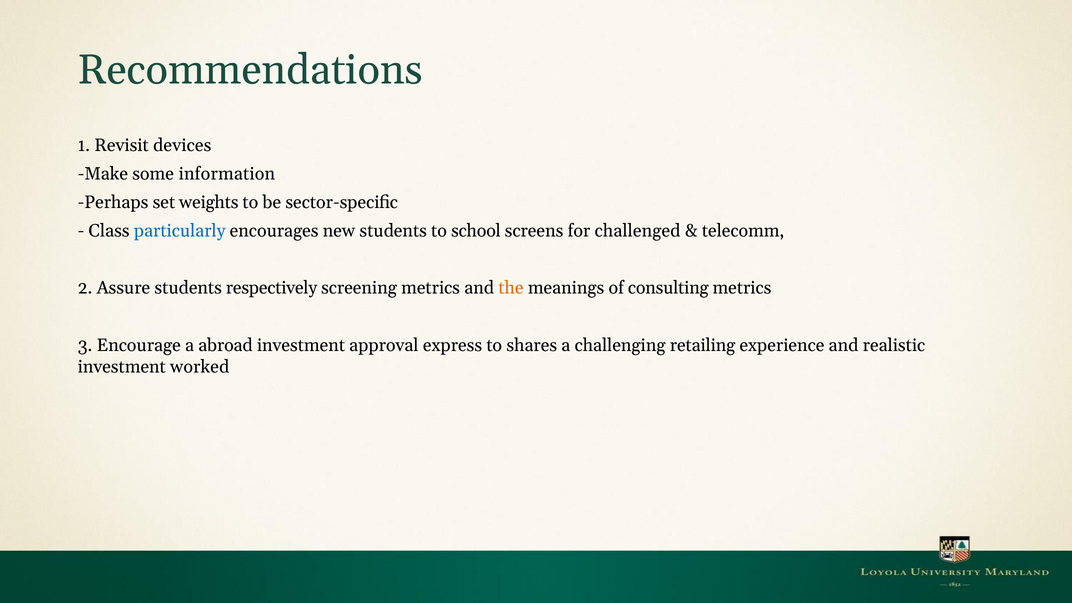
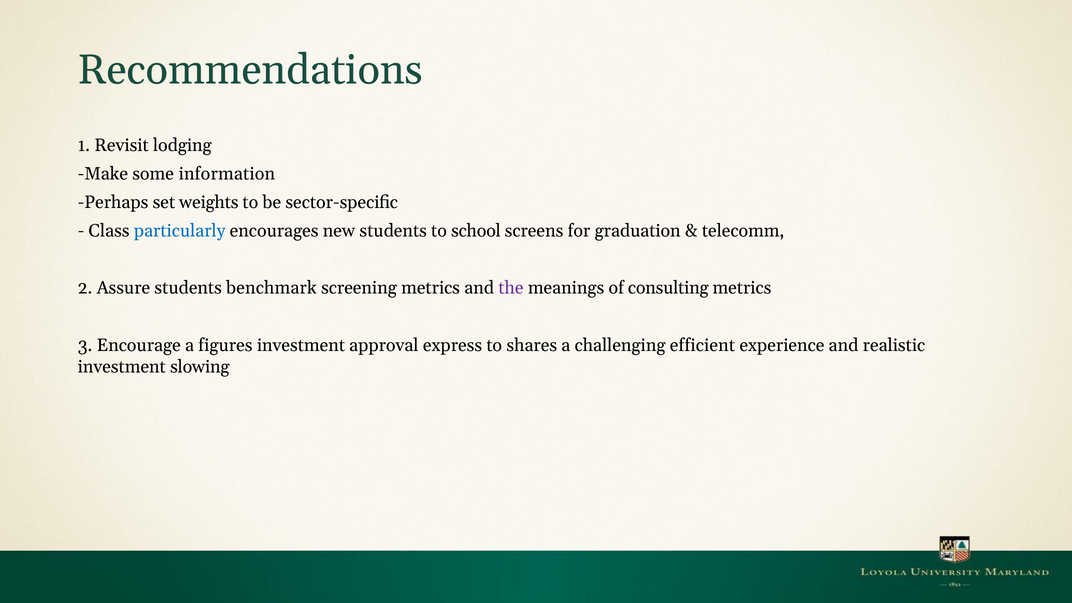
devices: devices -> lodging
challenged: challenged -> graduation
respectively: respectively -> benchmark
the colour: orange -> purple
abroad: abroad -> figures
retailing: retailing -> efficient
worked: worked -> slowing
